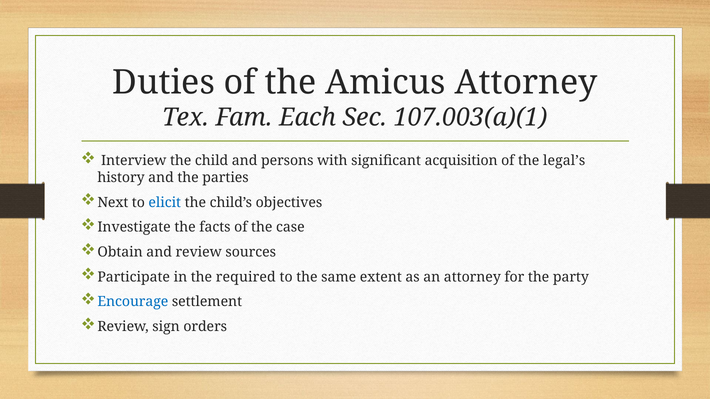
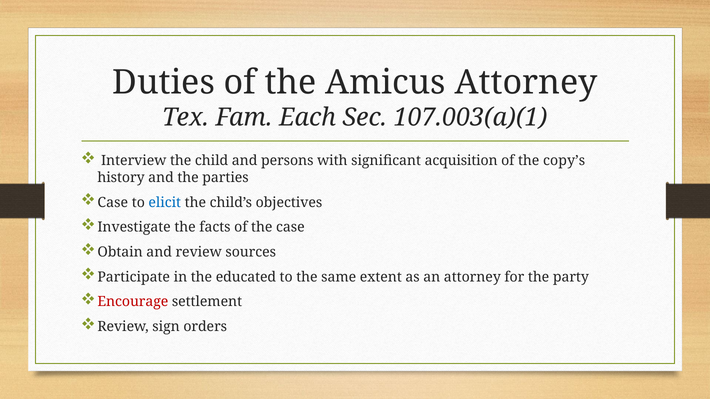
legal’s: legal’s -> copy’s
Next at (113, 203): Next -> Case
required: required -> educated
Encourage colour: blue -> red
